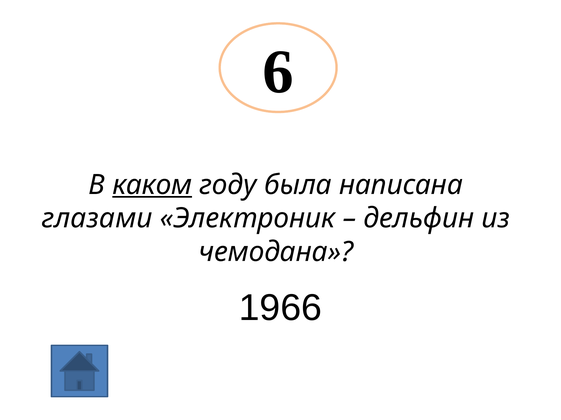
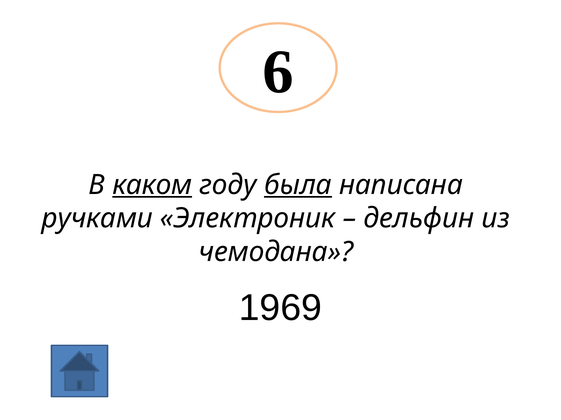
была underline: none -> present
глазами: глазами -> ручками
1966: 1966 -> 1969
